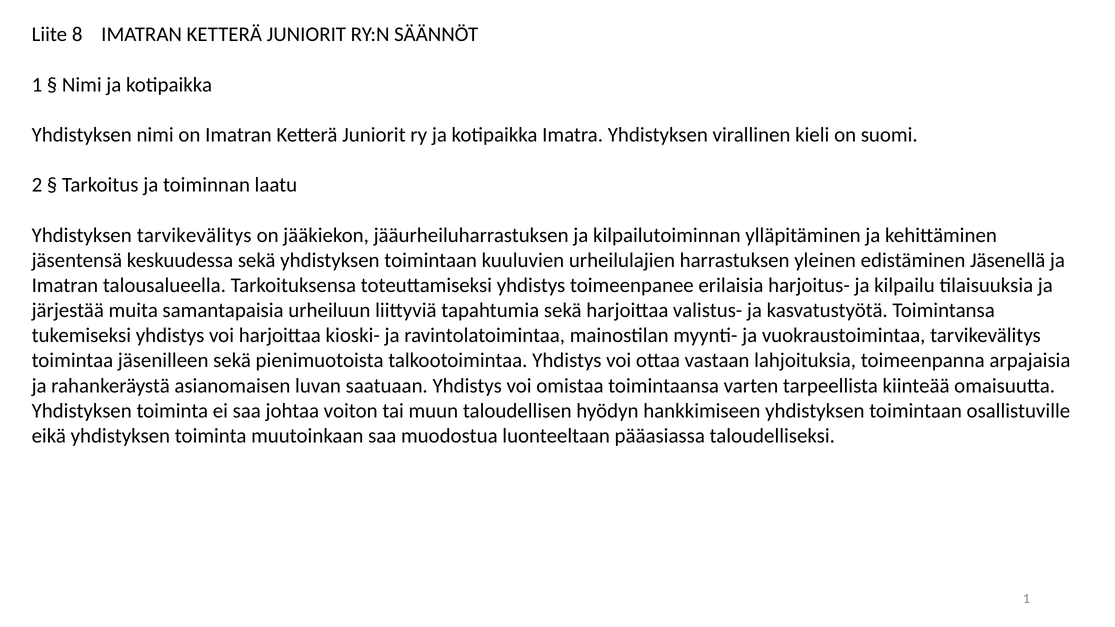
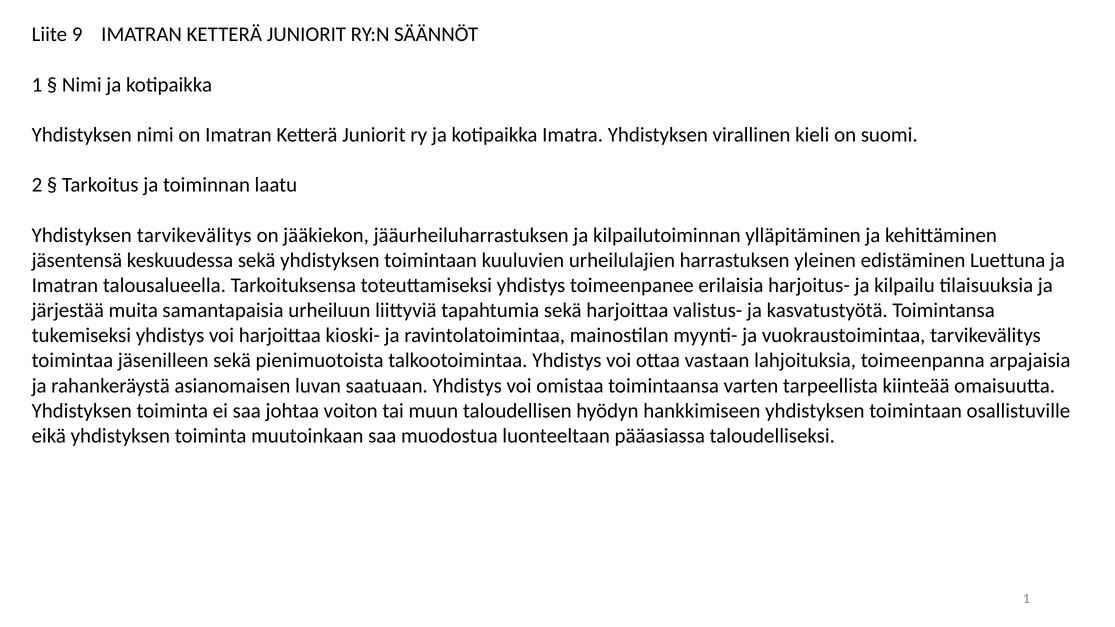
8: 8 -> 9
Jäsenellä: Jäsenellä -> Luettuna
